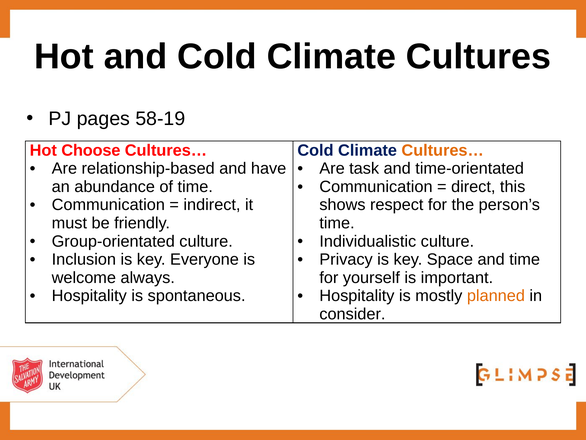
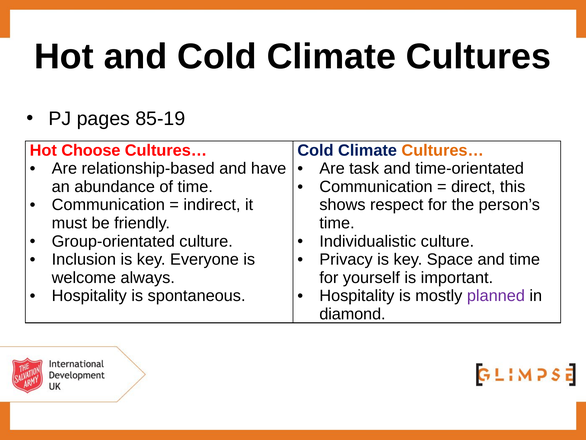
58-19: 58-19 -> 85-19
planned colour: orange -> purple
consider: consider -> diamond
